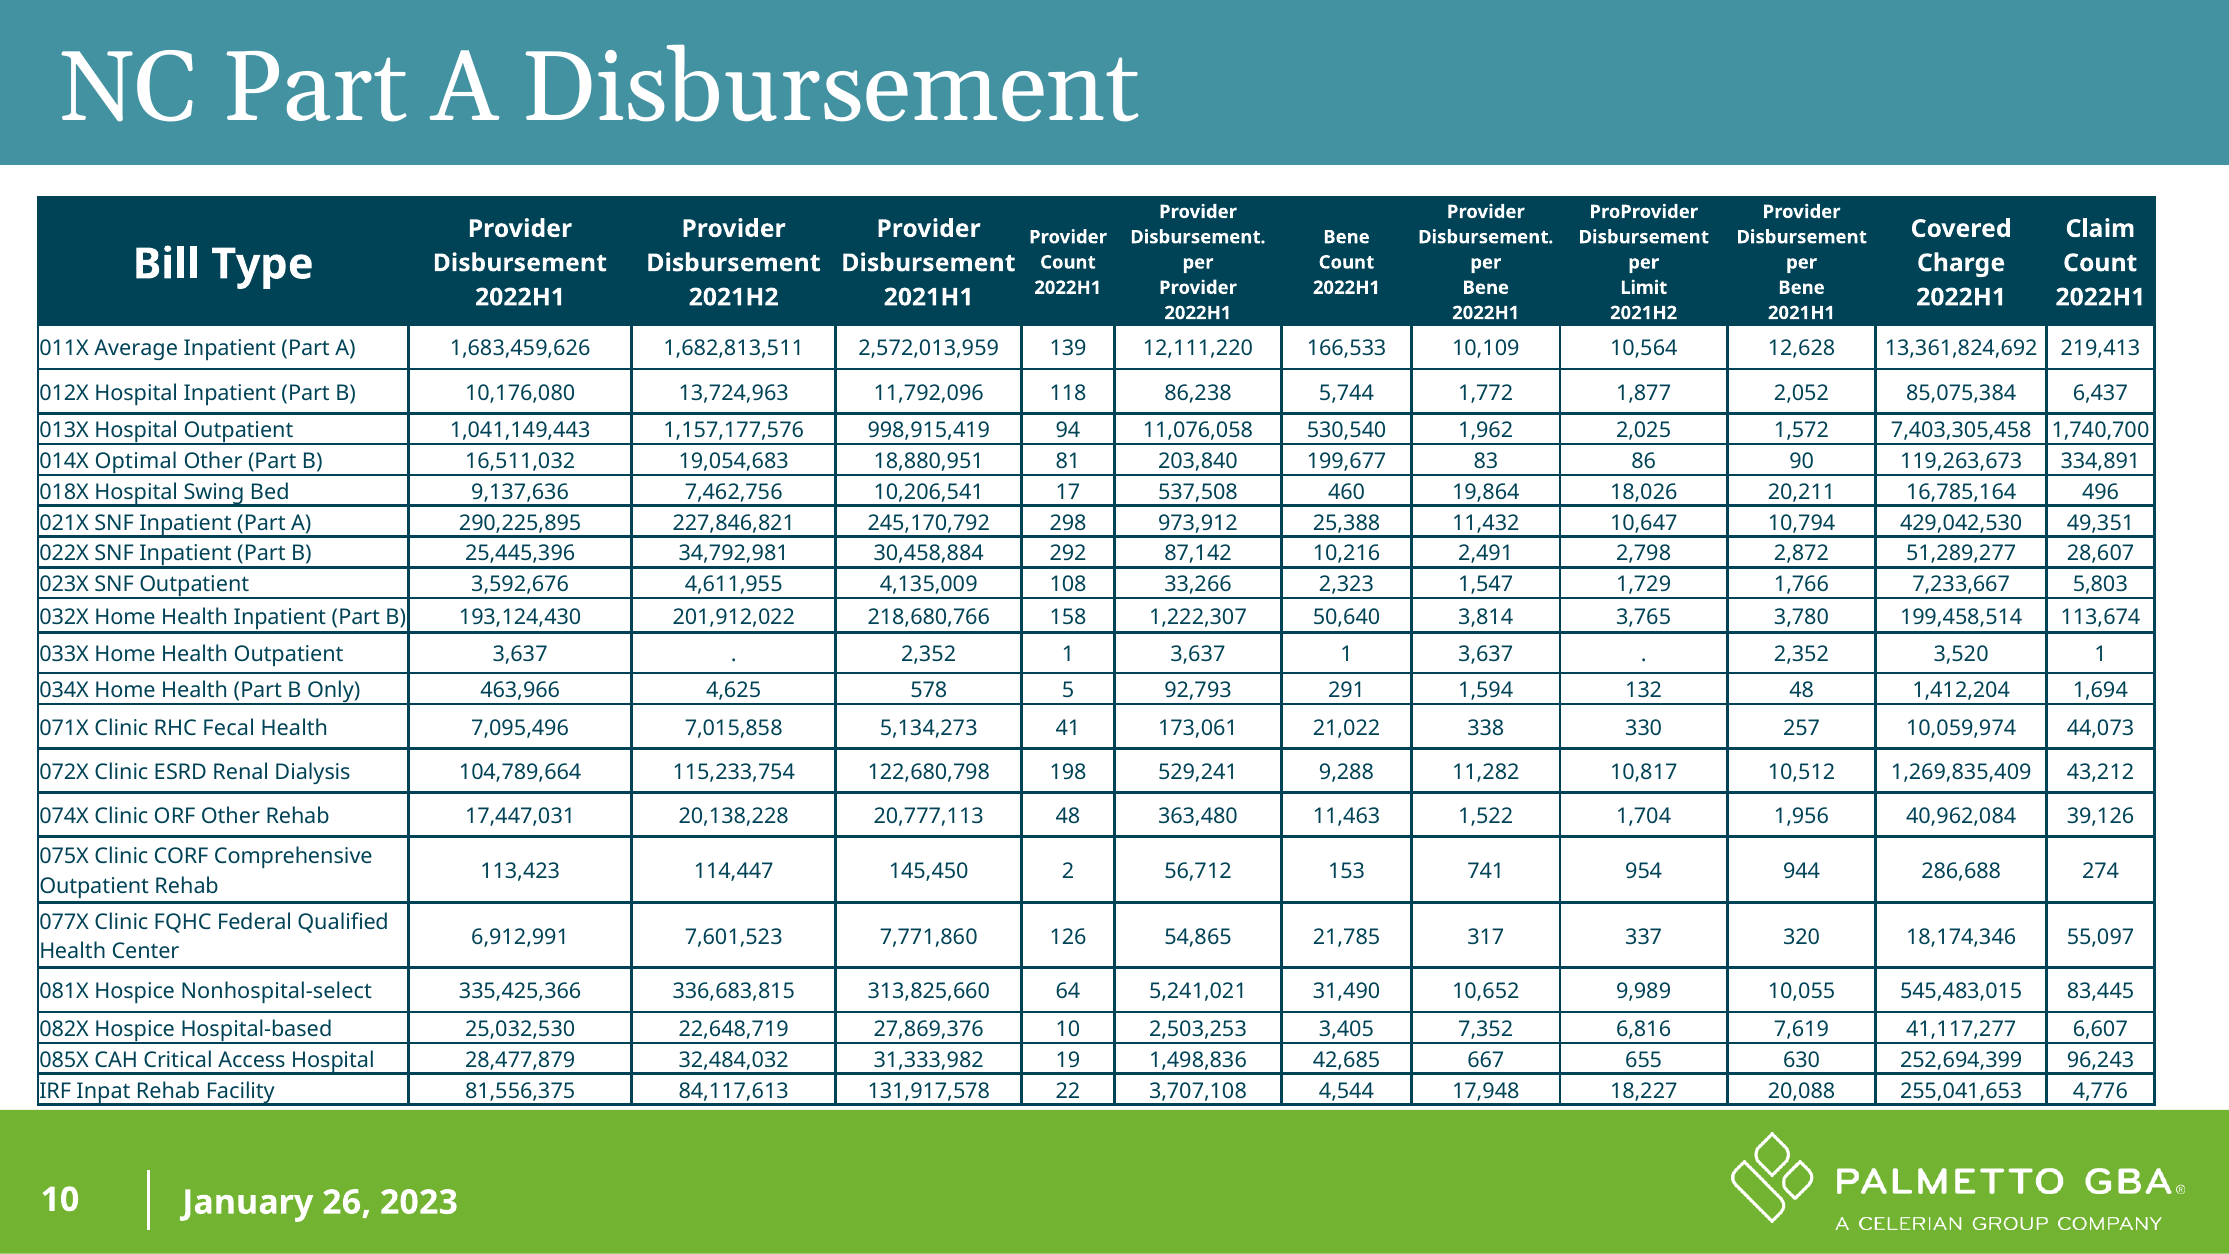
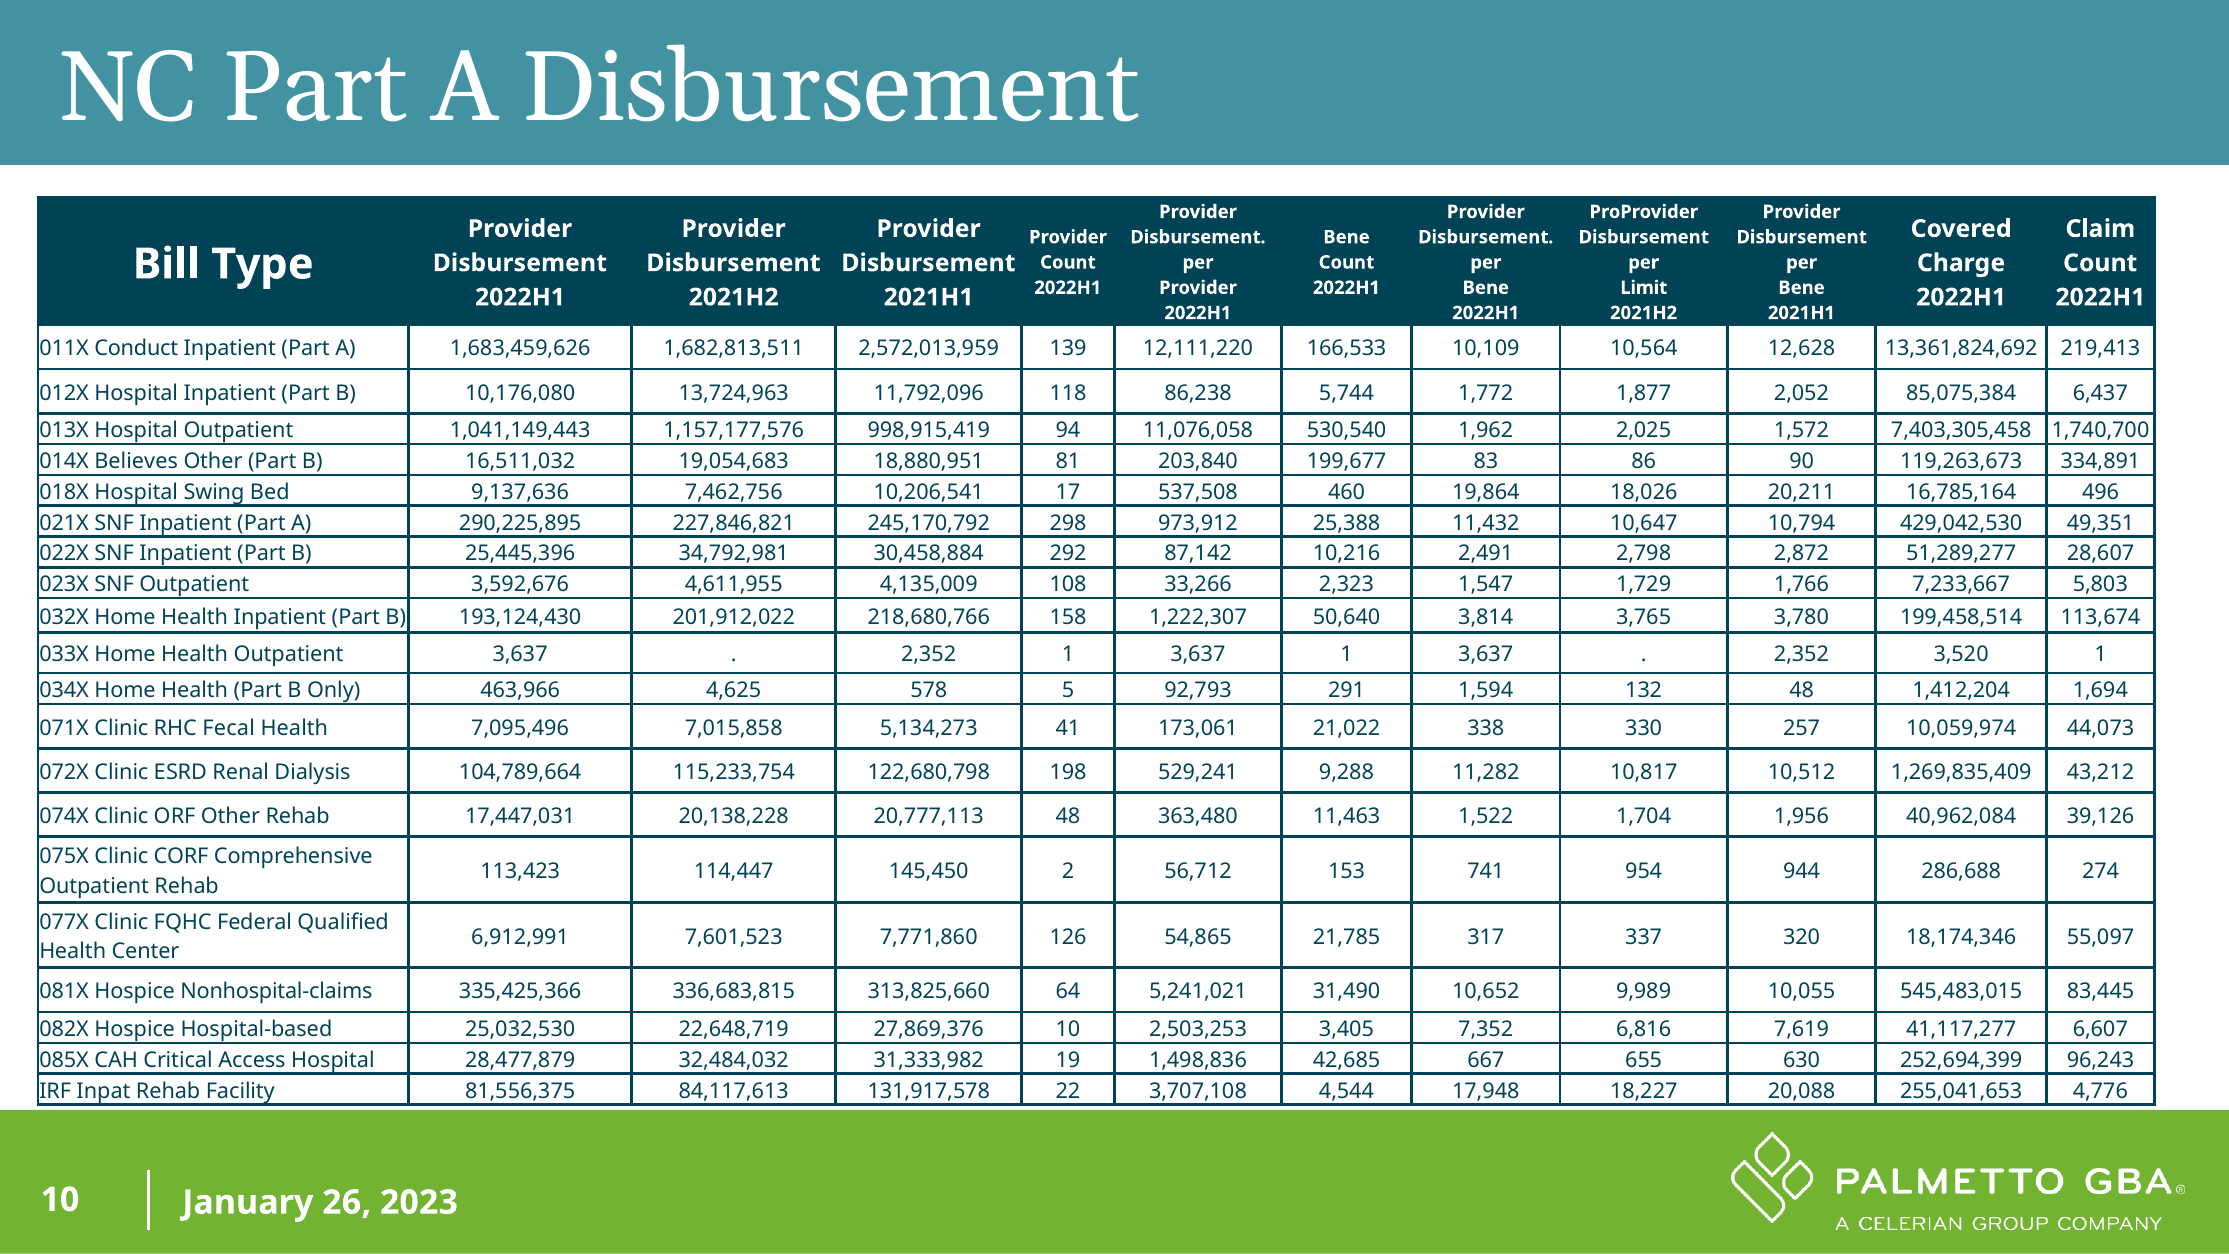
Average: Average -> Conduct
Optimal: Optimal -> Believes
Nonhospital-select: Nonhospital-select -> Nonhospital-claims
